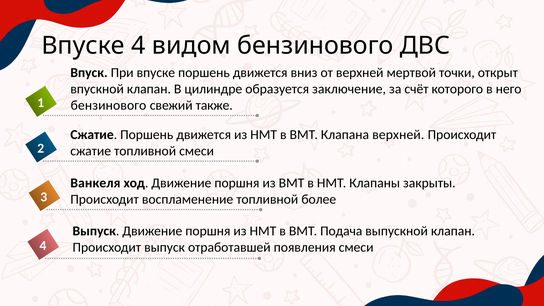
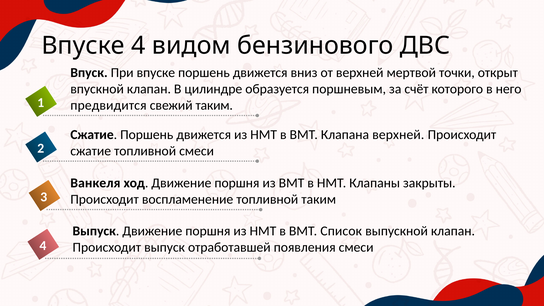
заключение: заключение -> поршневым
бензинового at (108, 105): бензинового -> предвидится
свежий также: также -> таким
топливной более: более -> таким
Подача: Подача -> Список
